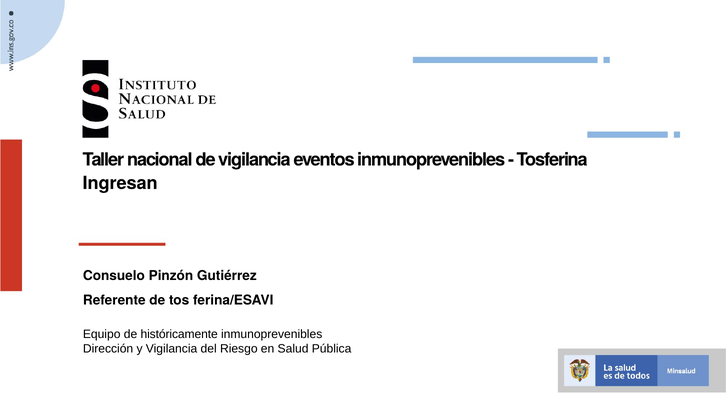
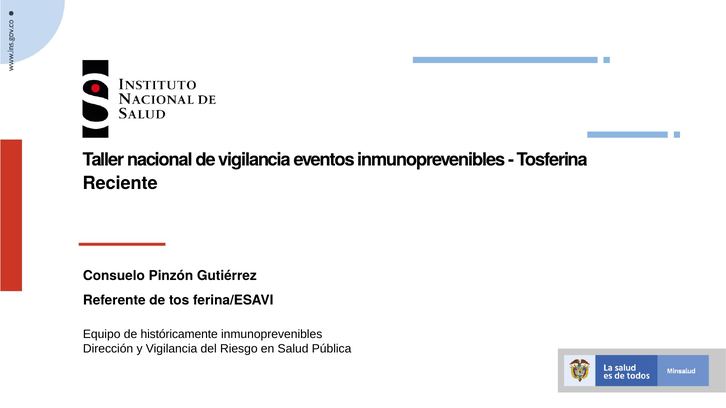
Ingresan: Ingresan -> Reciente
